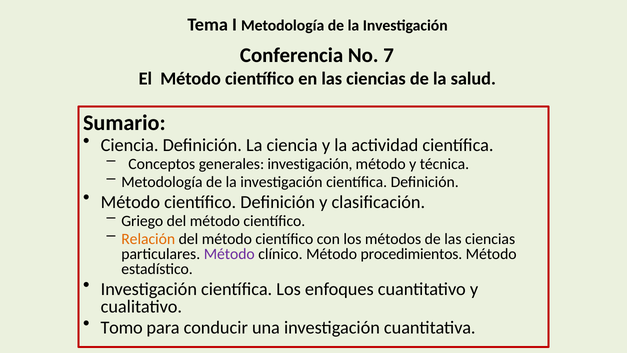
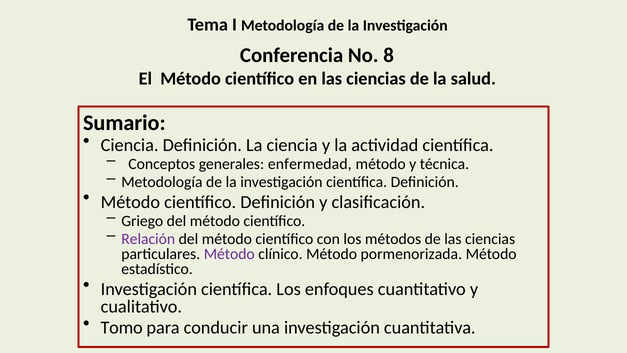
7: 7 -> 8
generales investigación: investigación -> enfermedad
Relación colour: orange -> purple
procedimientos: procedimientos -> pormenorizada
